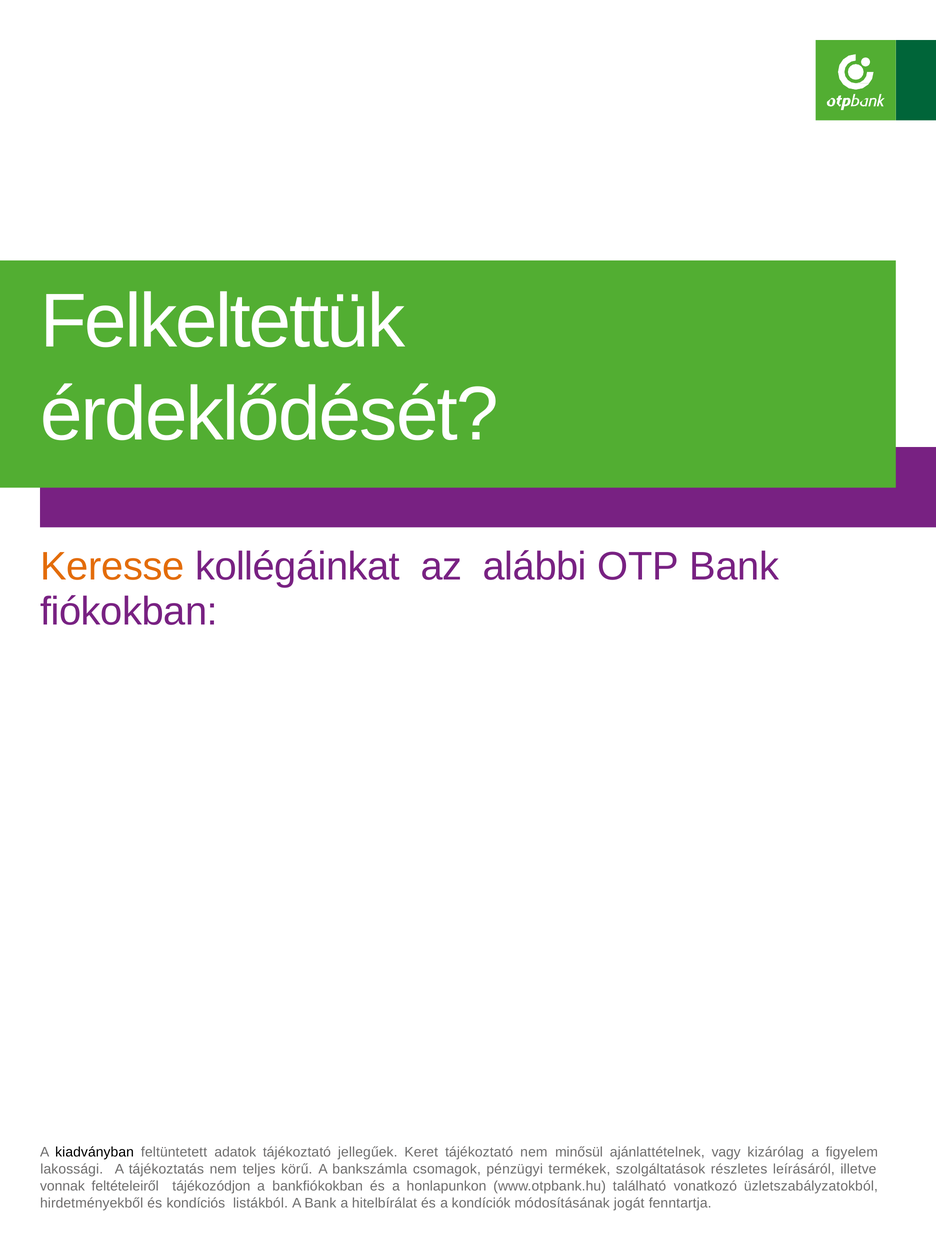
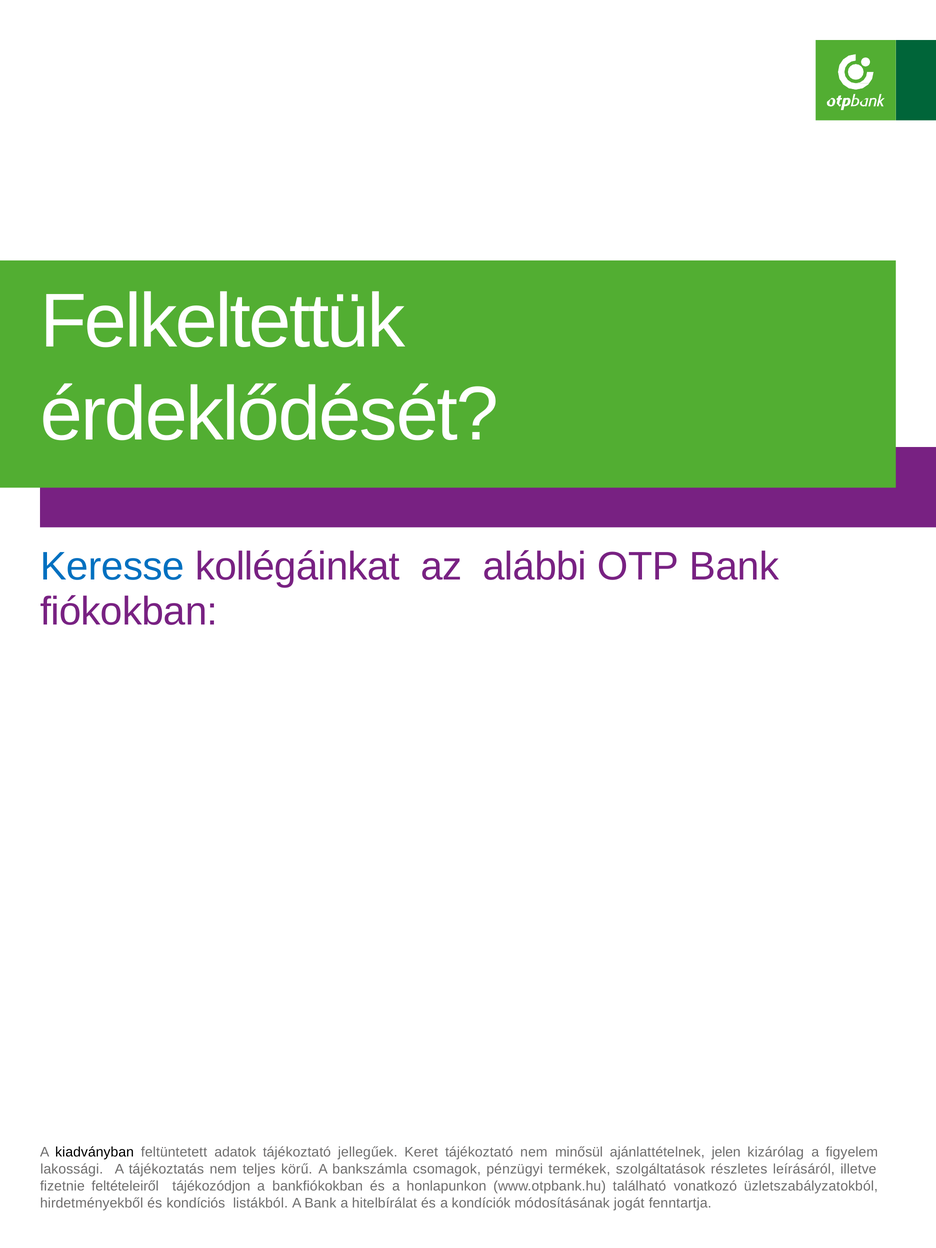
Keresse colour: orange -> blue
vagy: vagy -> jelen
vonnak: vonnak -> fizetnie
